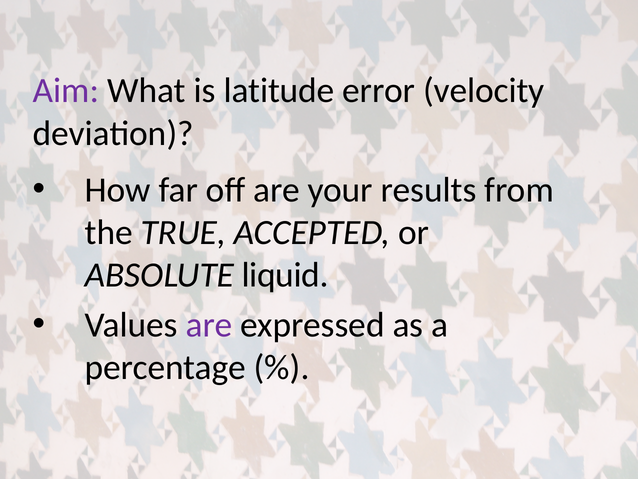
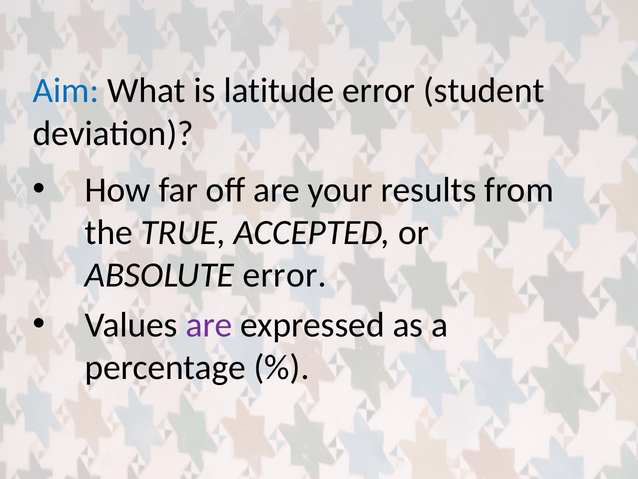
Aim colour: purple -> blue
velocity: velocity -> student
ABSOLUTE liquid: liquid -> error
